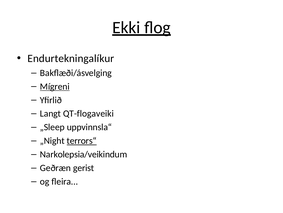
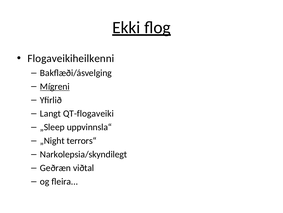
Endurtekningalíkur: Endurtekningalíkur -> Flogaveikiheilkenni
terrors“ underline: present -> none
Narkolepsia/veikindum: Narkolepsia/veikindum -> Narkolepsia/skyndilegt
gerist: gerist -> viðtal
